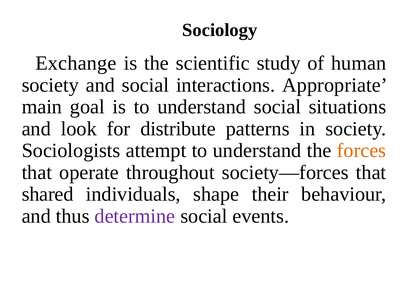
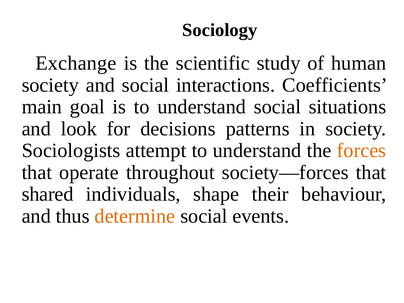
Appropriate: Appropriate -> Coefficients
distribute: distribute -> decisions
determine colour: purple -> orange
